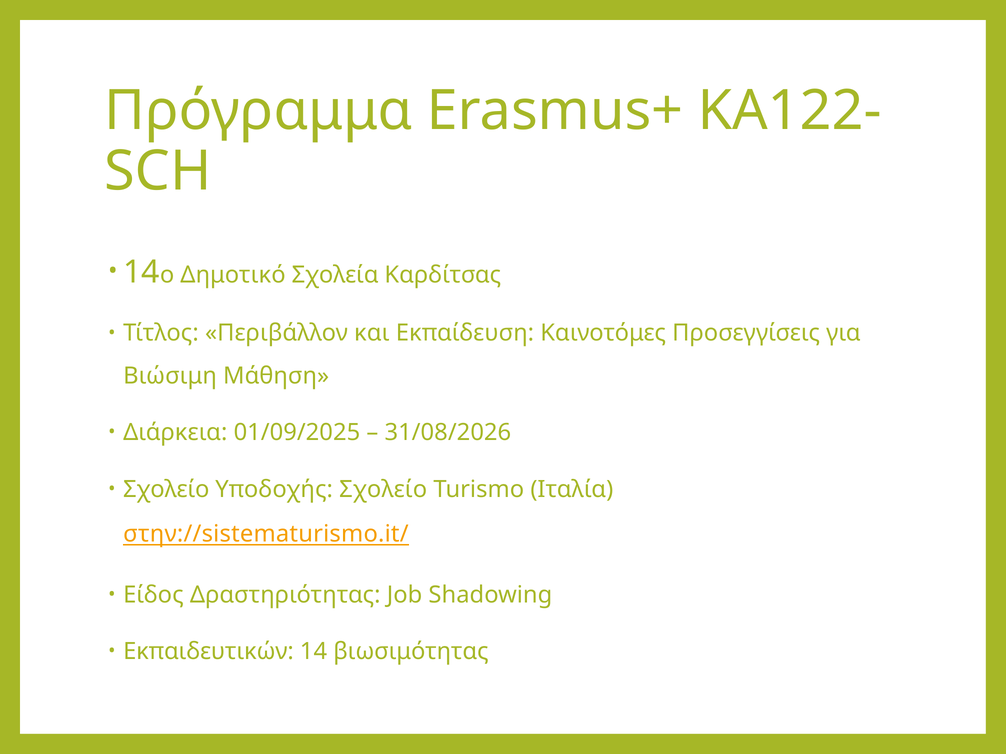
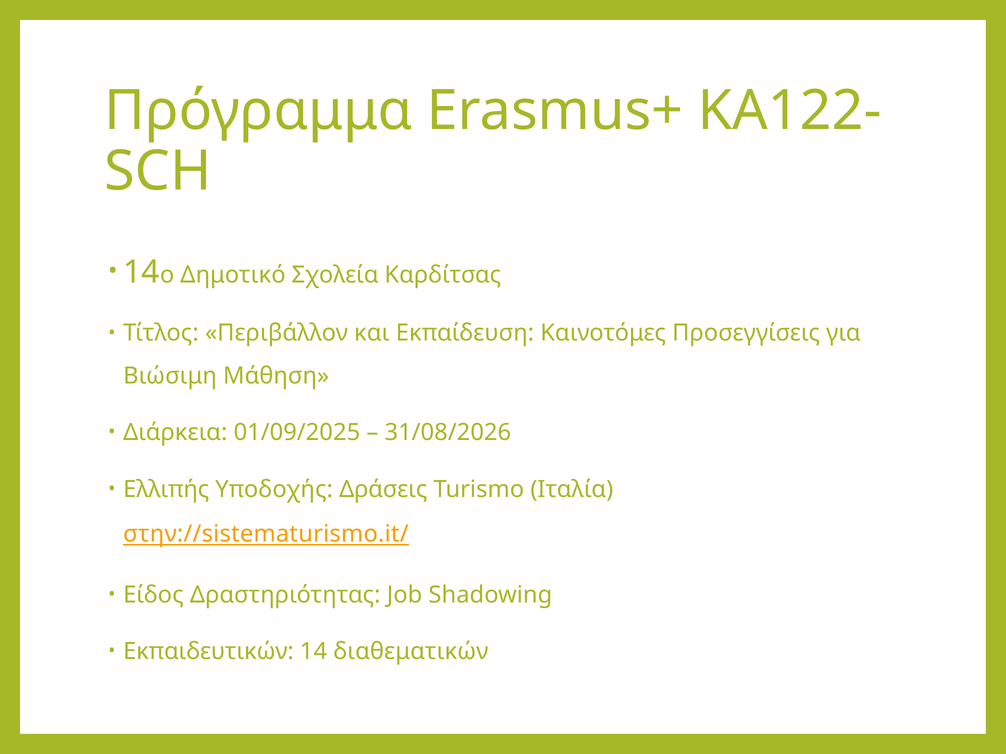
Σχολείο at (166, 490): Σχολείο -> Ελλιπής
Υποδοχής Σχολείο: Σχολείο -> Δράσεις
βιωσιμότητας: βιωσιμότητας -> διαθεματικών
